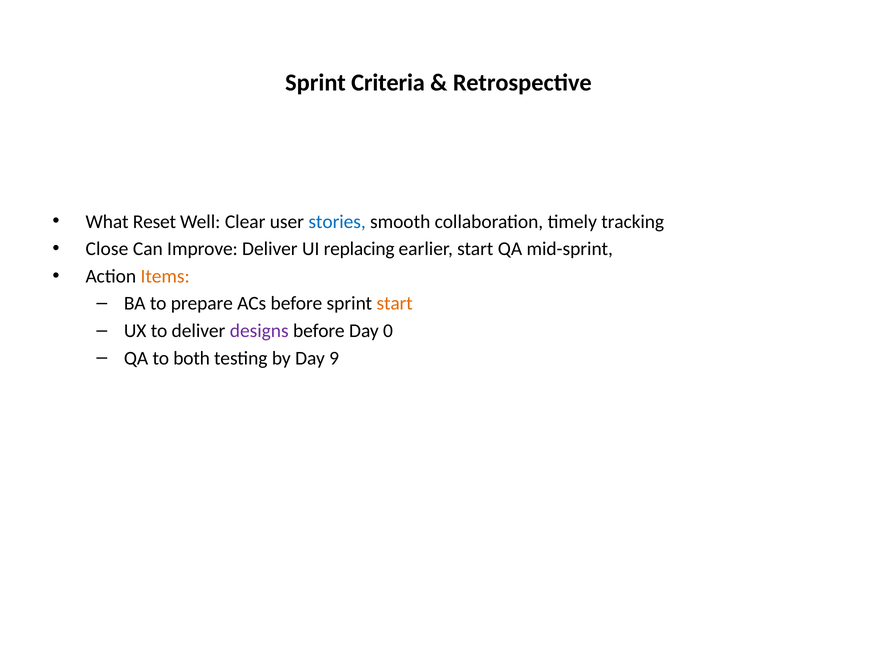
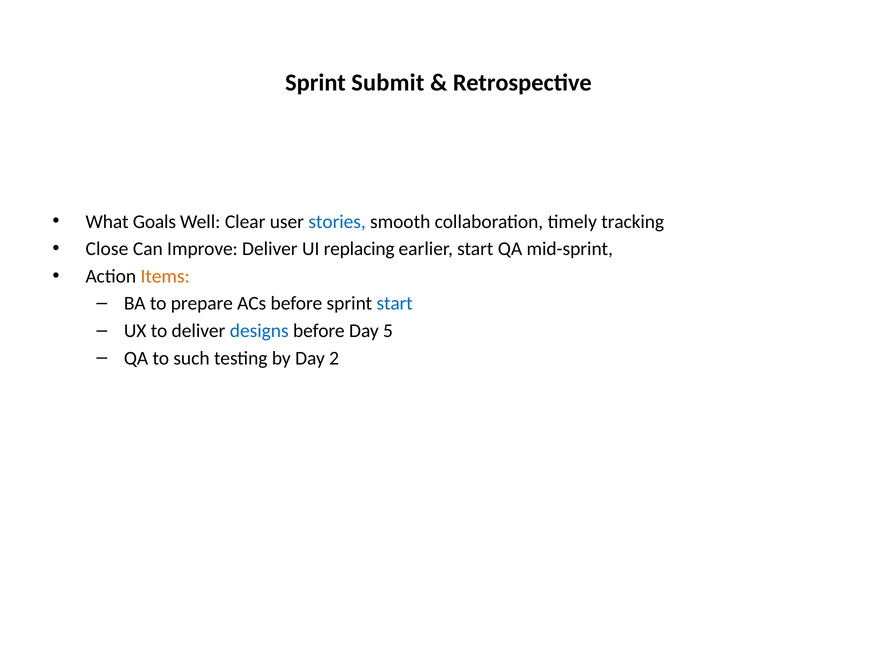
Criteria: Criteria -> Submit
Reset: Reset -> Goals
start at (395, 303) colour: orange -> blue
designs colour: purple -> blue
0: 0 -> 5
both: both -> such
9: 9 -> 2
